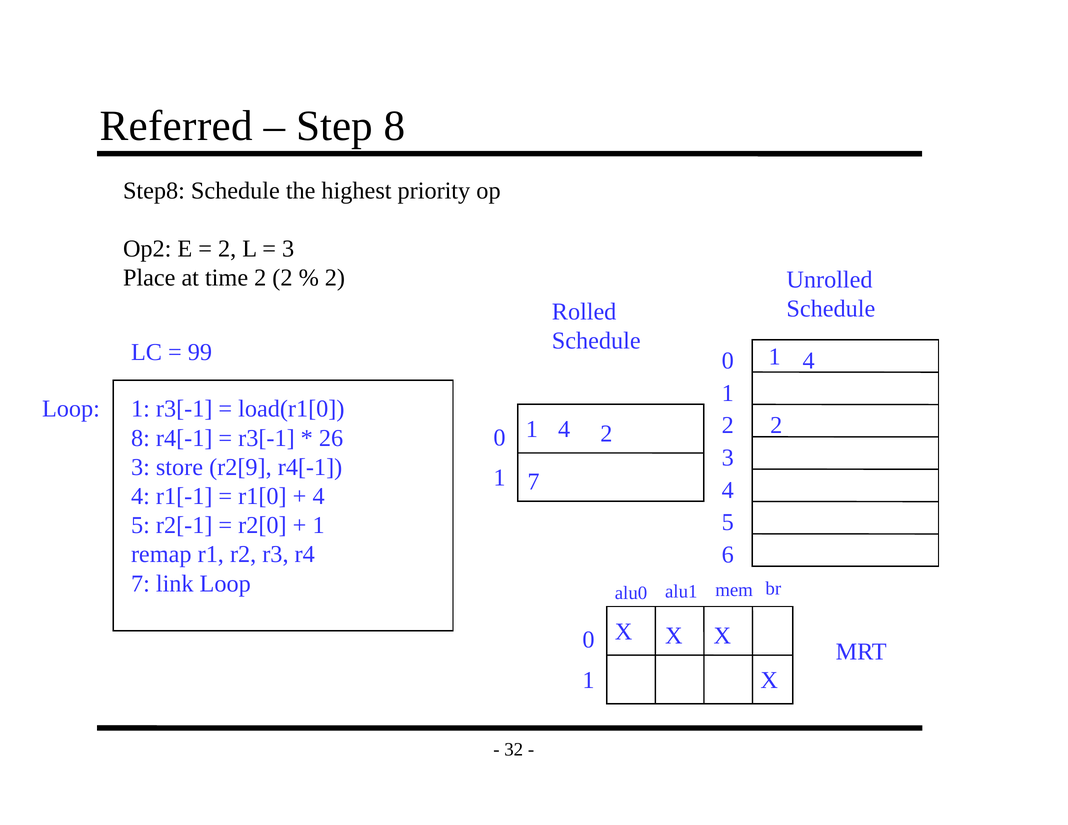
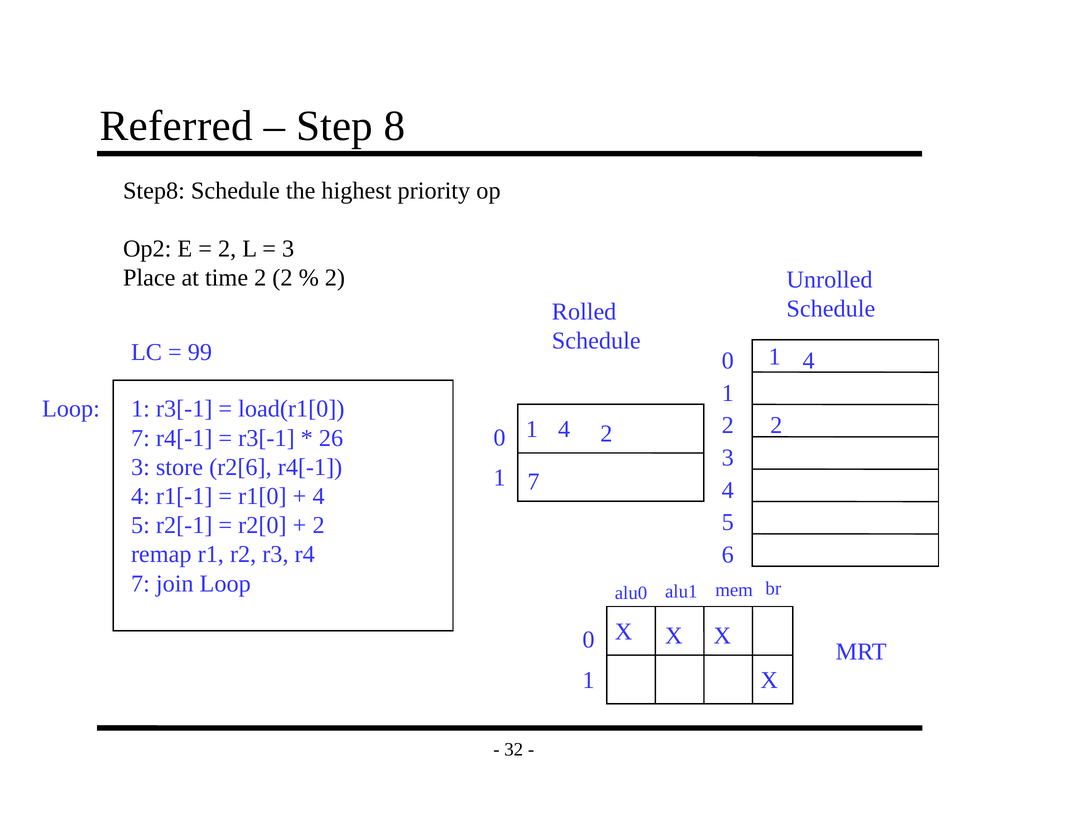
8 at (141, 438): 8 -> 7
r2[9: r2[9 -> r2[6
1 at (319, 526): 1 -> 2
link: link -> join
